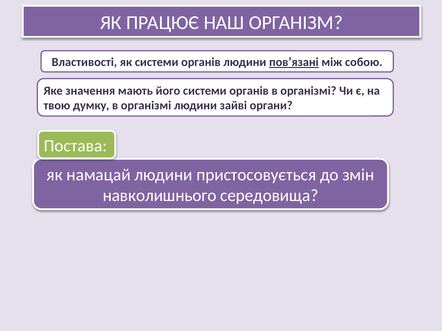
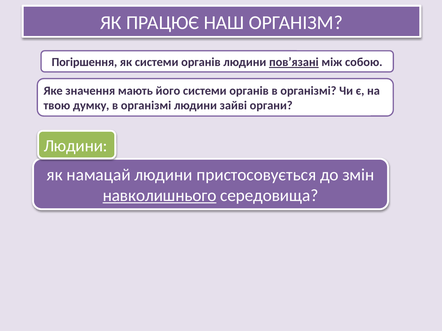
Властивості: Властивості -> Погіршення
Постава at (75, 146): Постава -> Людини
навколишнього underline: none -> present
